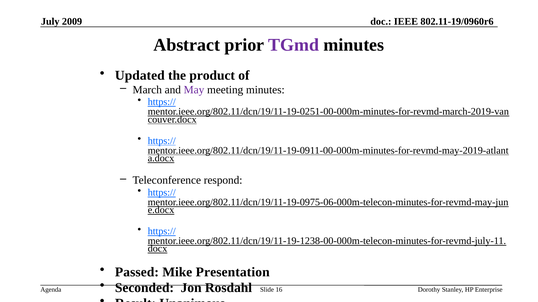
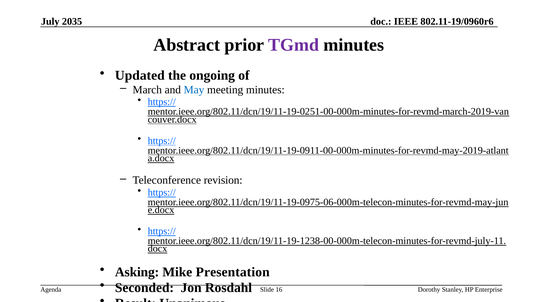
2009: 2009 -> 2035
product: product -> ongoing
May colour: purple -> blue
respond: respond -> revision
Passed: Passed -> Asking
